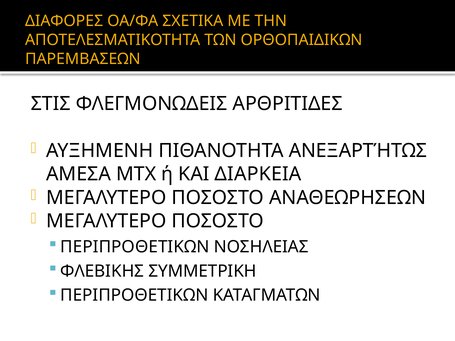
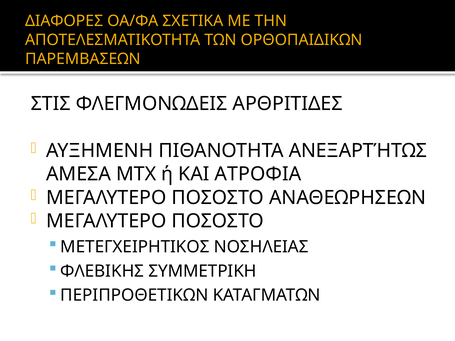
ΔΙΑΡΚΕΙΑ: ΔΙΑΡΚΕΙΑ -> ΑΤΡΟΦΙΑ
ΠΕΡΙΠΡΟΘΕΤΙΚΩΝ at (135, 247): ΠΕΡΙΠΡΟΘΕΤΙΚΩΝ -> ΜΕΤΕΓΧΕΙΡΗΤΙΚΟΣ
